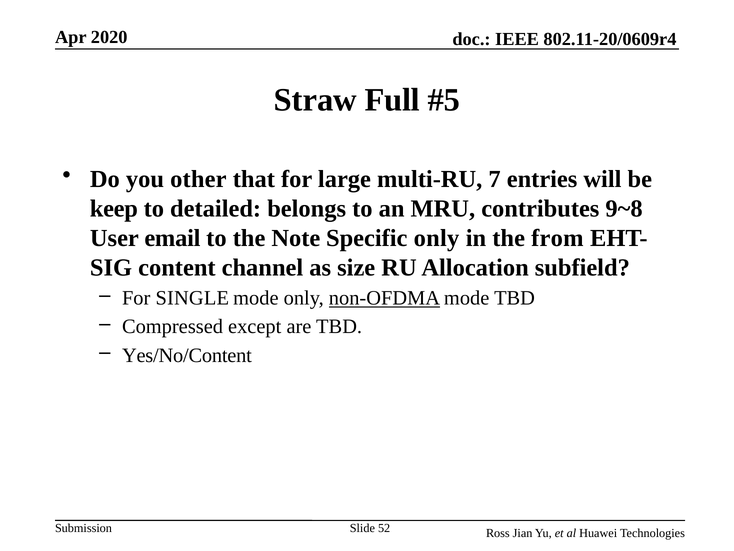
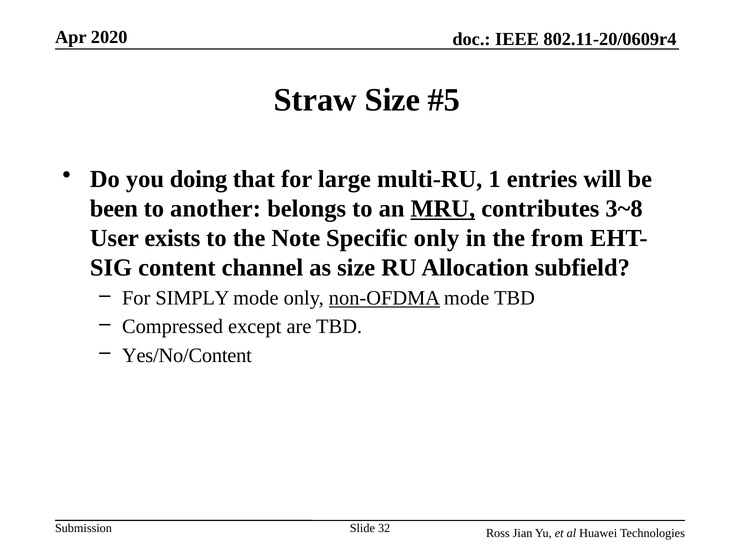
Straw Full: Full -> Size
other: other -> doing
7: 7 -> 1
keep: keep -> been
detailed: detailed -> another
MRU underline: none -> present
9~8: 9~8 -> 3~8
email: email -> exists
SINGLE: SINGLE -> SIMPLY
52: 52 -> 32
